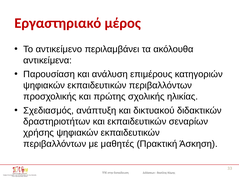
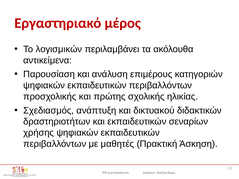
αντικείμενο: αντικείμενο -> λογισμικών
